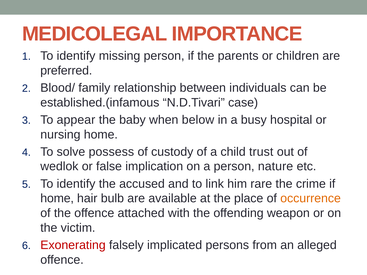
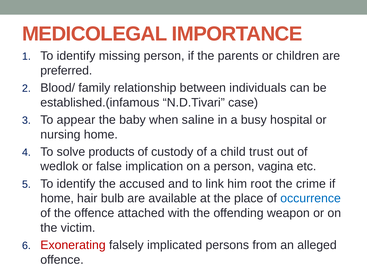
below: below -> saline
possess: possess -> products
nature: nature -> vagina
rare: rare -> root
occurrence colour: orange -> blue
